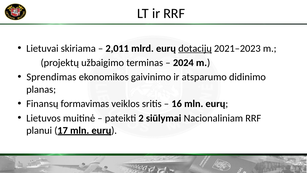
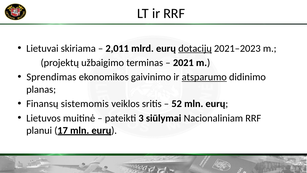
2024: 2024 -> 2021
atsparumo underline: none -> present
formavimas: formavimas -> sistemomis
16: 16 -> 52
2: 2 -> 3
